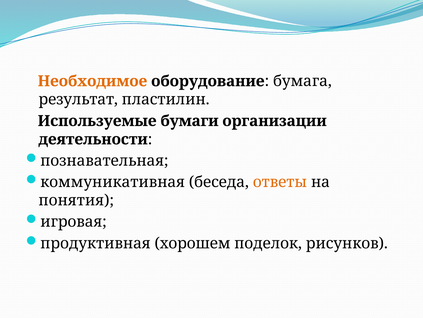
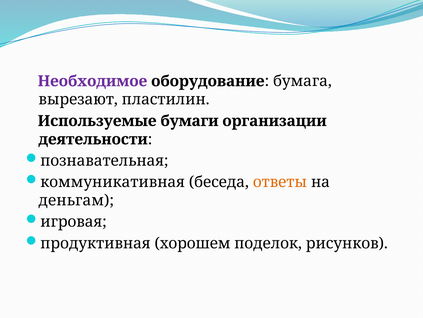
Необходимое colour: orange -> purple
результат: результат -> вырезают
понятия: понятия -> деньгам
